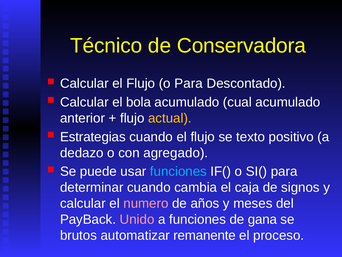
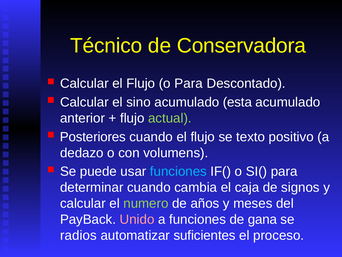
bola: bola -> sino
cual: cual -> esta
actual colour: yellow -> light green
Estrategias: Estrategias -> Posteriores
agregado: agregado -> volumens
numero colour: pink -> light green
brutos: brutos -> radios
remanente: remanente -> suficientes
